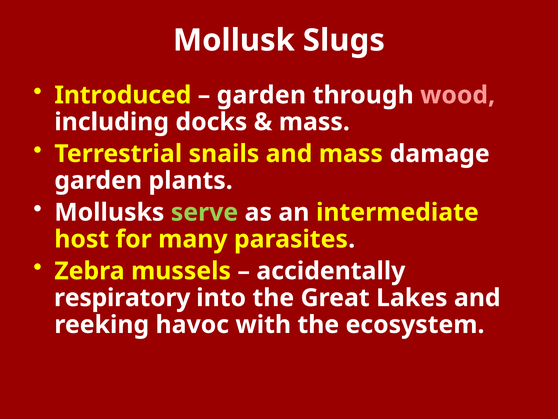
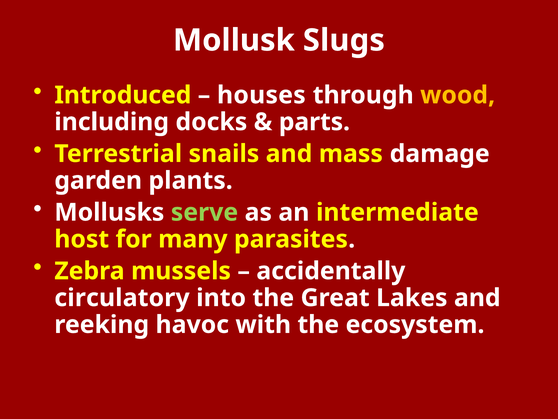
garden at (261, 95): garden -> houses
wood colour: pink -> yellow
mass at (314, 122): mass -> parts
respiratory: respiratory -> circulatory
